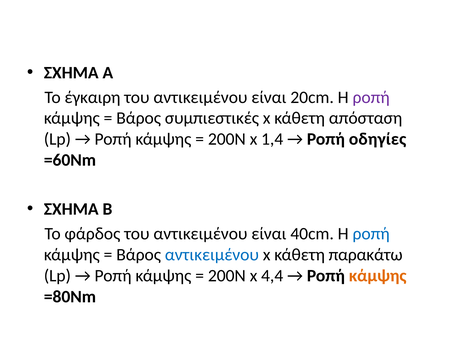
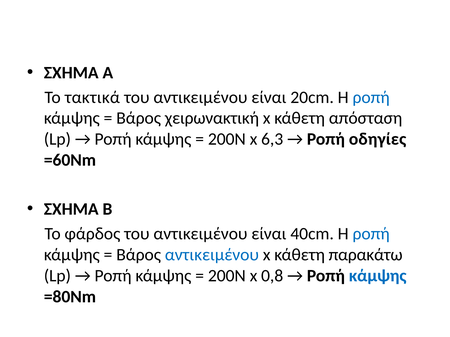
έγκαιρη: έγκαιρη -> τακτικά
ροπή at (371, 97) colour: purple -> blue
συμπιεστικές: συμπιεστικές -> χειρωνακτική
1,4: 1,4 -> 6,3
4,4: 4,4 -> 0,8
κάμψης at (378, 276) colour: orange -> blue
